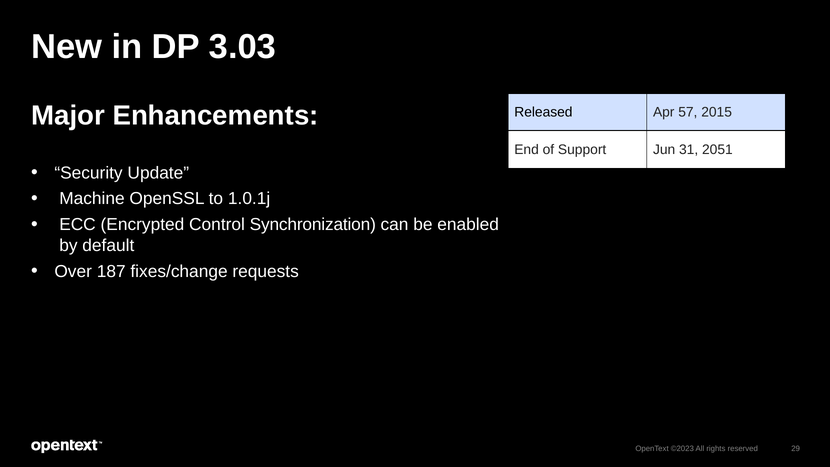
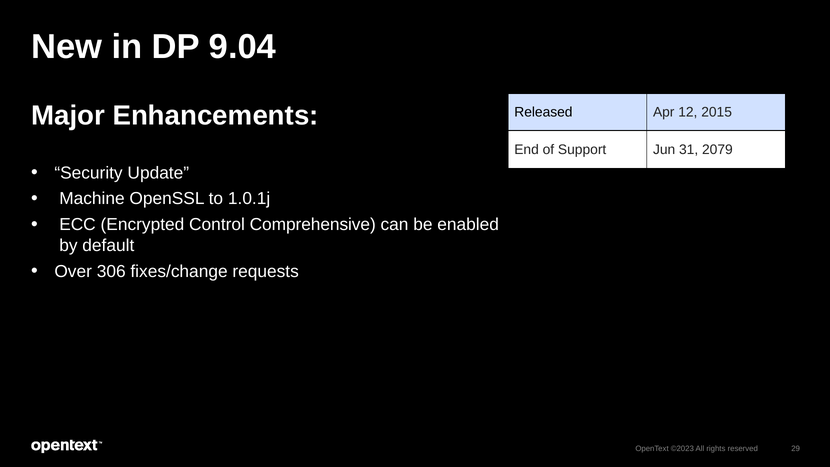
3.03: 3.03 -> 9.04
57: 57 -> 12
2051: 2051 -> 2079
Synchronization: Synchronization -> Comprehensive
187: 187 -> 306
